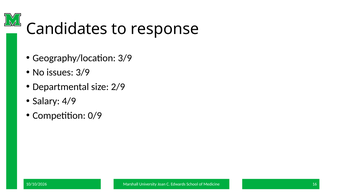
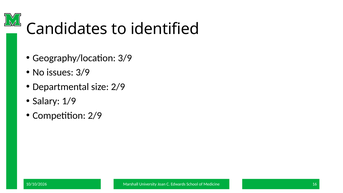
response: response -> identified
4/9: 4/9 -> 1/9
Competition 0/9: 0/9 -> 2/9
